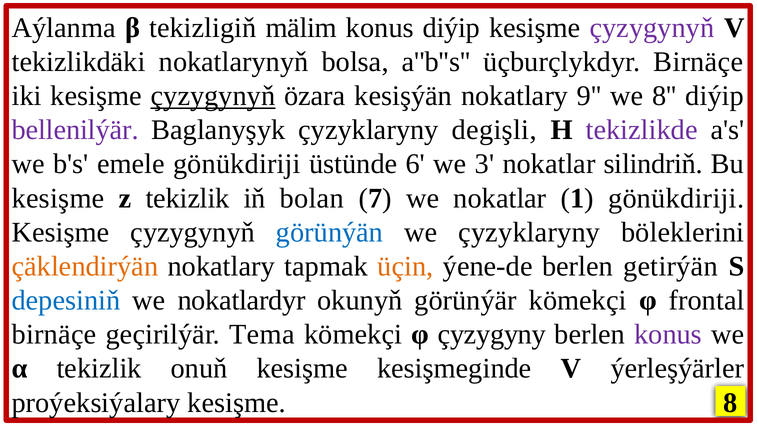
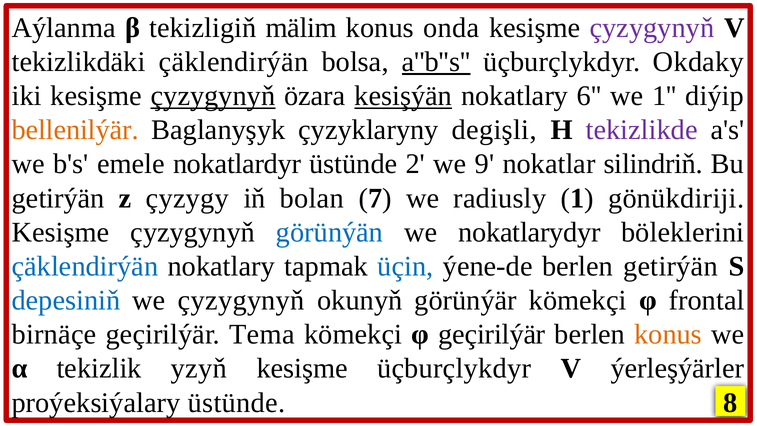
konus diýip: diýip -> onda
tekizlikdäki nokatlarynyň: nokatlarynyň -> çäklendirýän
a''b''s underline: none -> present
üçburçlykdyr Birnäçe: Birnäçe -> Okdaky
kesişýän underline: none -> present
9: 9 -> 6
we 8: 8 -> 1
bellenilýär colour: purple -> orange
emele gönükdiriji: gönükdiriji -> nokatlardyr
6: 6 -> 2
3: 3 -> 9
kesişme at (58, 198): kesişme -> getirýän
z tekizlik: tekizlik -> çyzygy
we nokatlar: nokatlar -> radiusly
we çyzyklaryny: çyzyklaryny -> nokatlarydyr
çäklendirýän at (85, 266) colour: orange -> blue
üçin colour: orange -> blue
we nokatlardyr: nokatlardyr -> çyzygynyň
φ çyzygyny: çyzygyny -> geçirilýär
konus at (668, 334) colour: purple -> orange
onuň: onuň -> yzyň
kesişme kesişmeginde: kesişmeginde -> üçburçlykdyr
proýeksiýalary kesişme: kesişme -> üstünde
